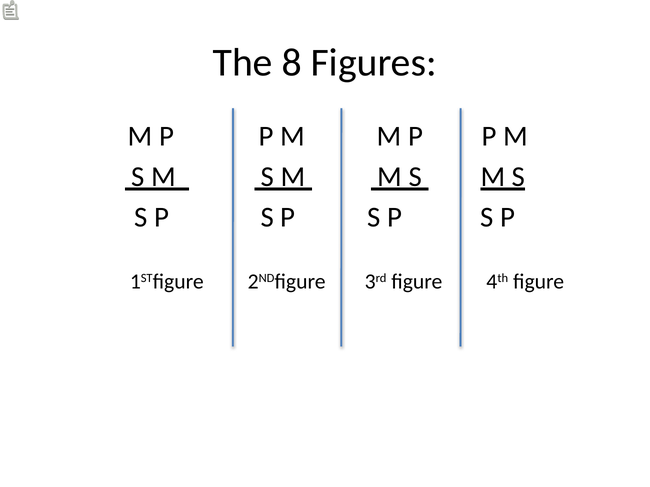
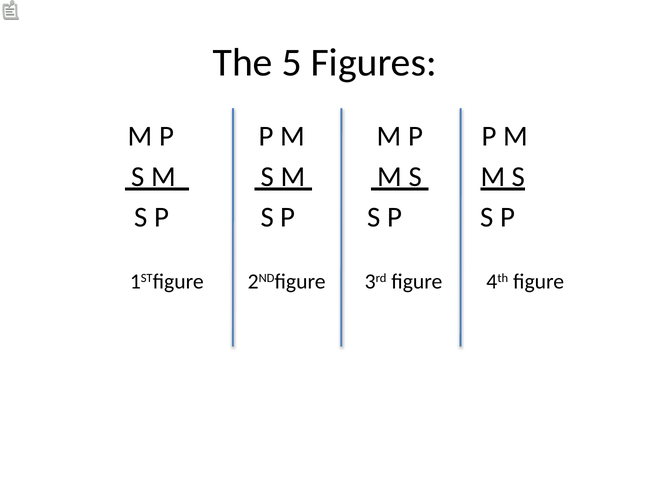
8: 8 -> 5
